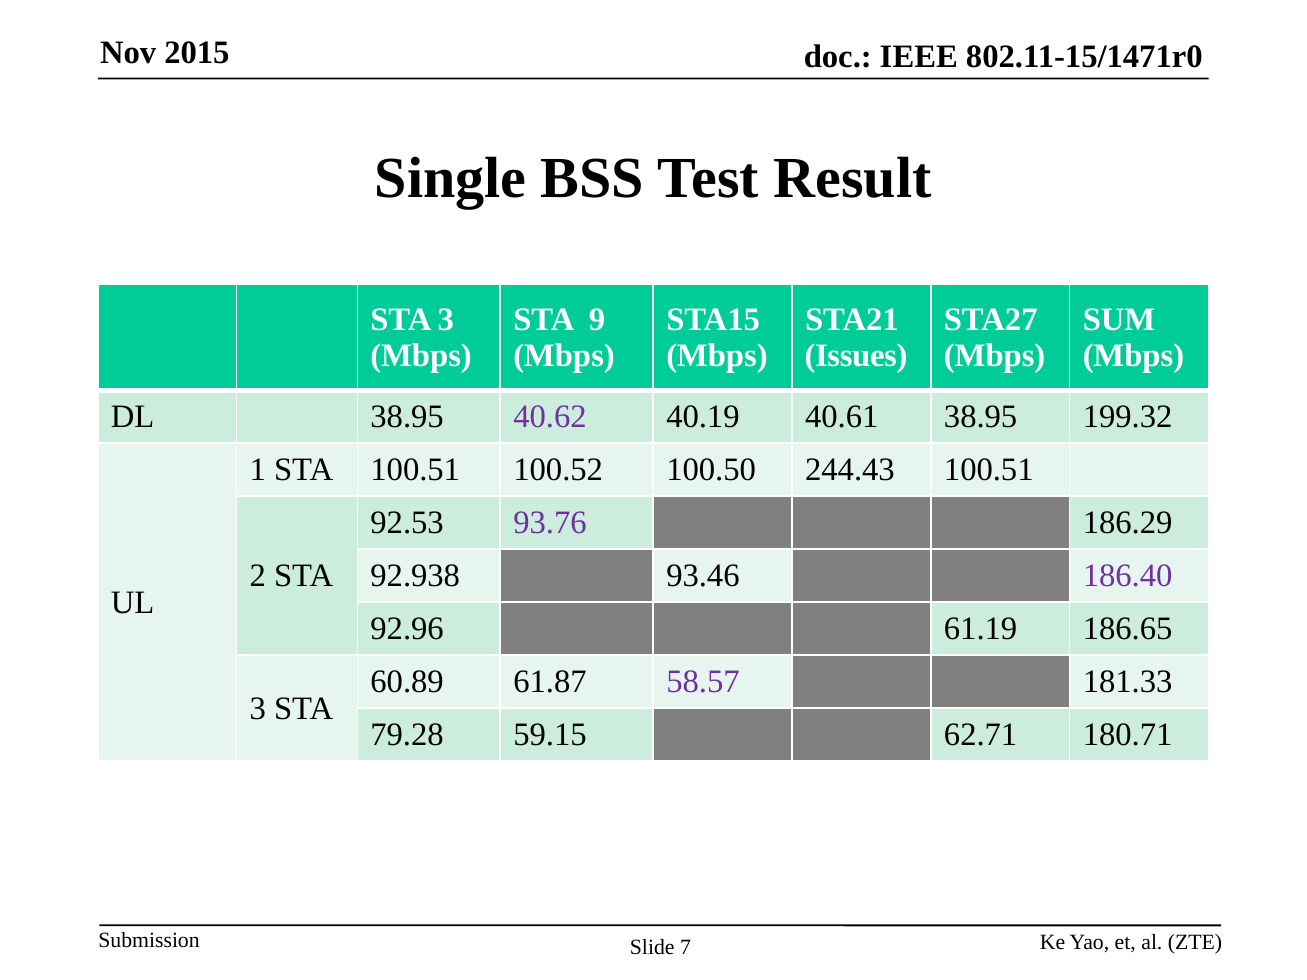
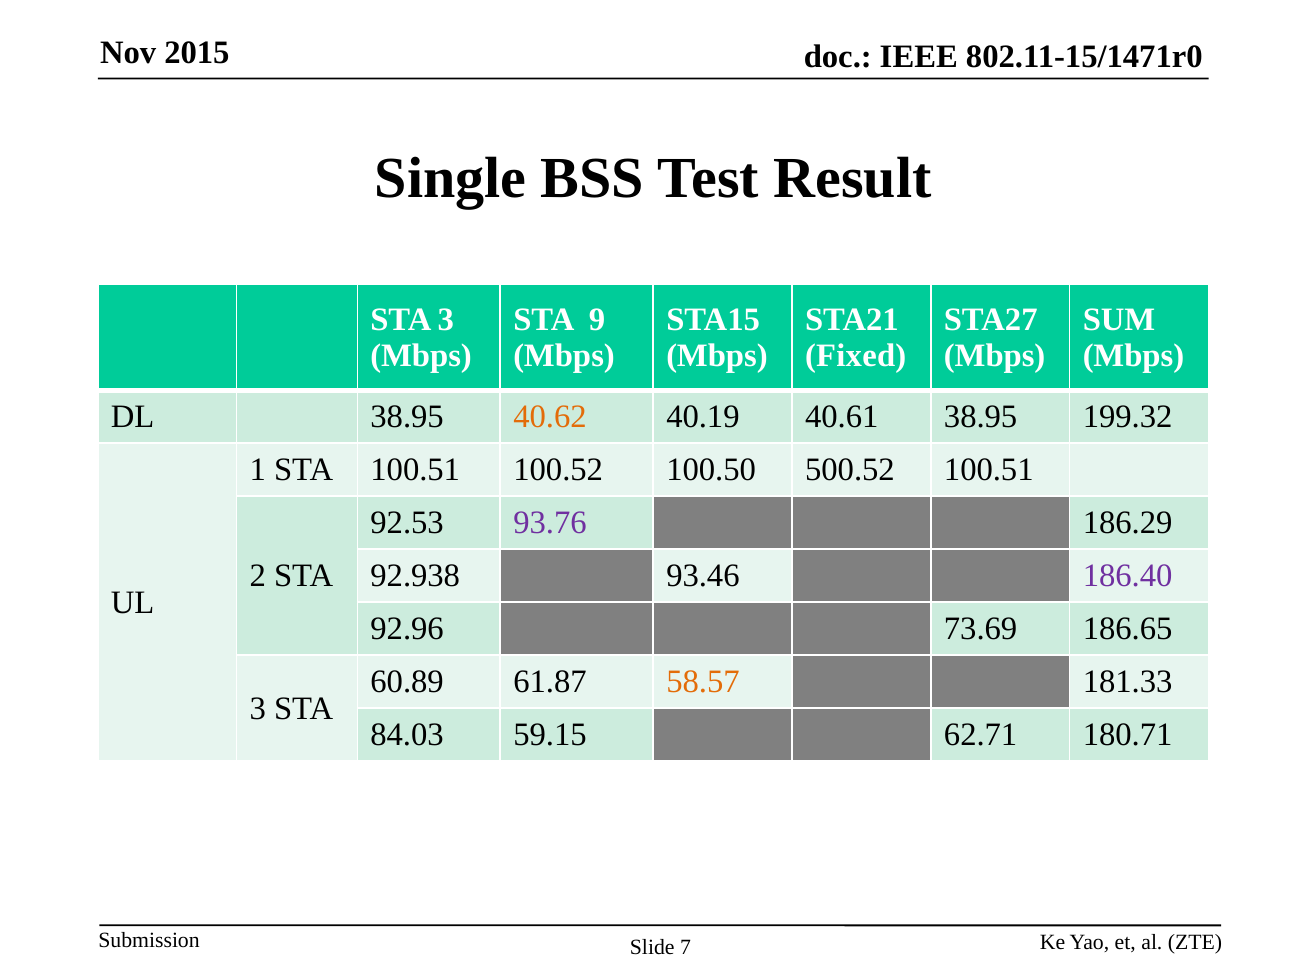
Issues: Issues -> Fixed
40.62 colour: purple -> orange
244.43: 244.43 -> 500.52
61.19: 61.19 -> 73.69
58.57 colour: purple -> orange
79.28: 79.28 -> 84.03
